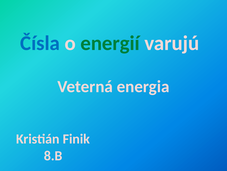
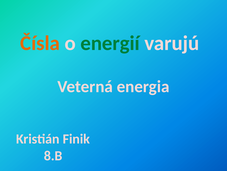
Čísla colour: blue -> orange
